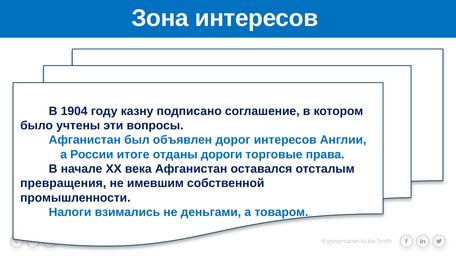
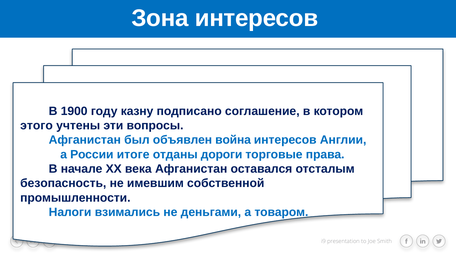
1904: 1904 -> 1900
было: было -> этого
дорог: дорог -> война
превращения: превращения -> безопасность
